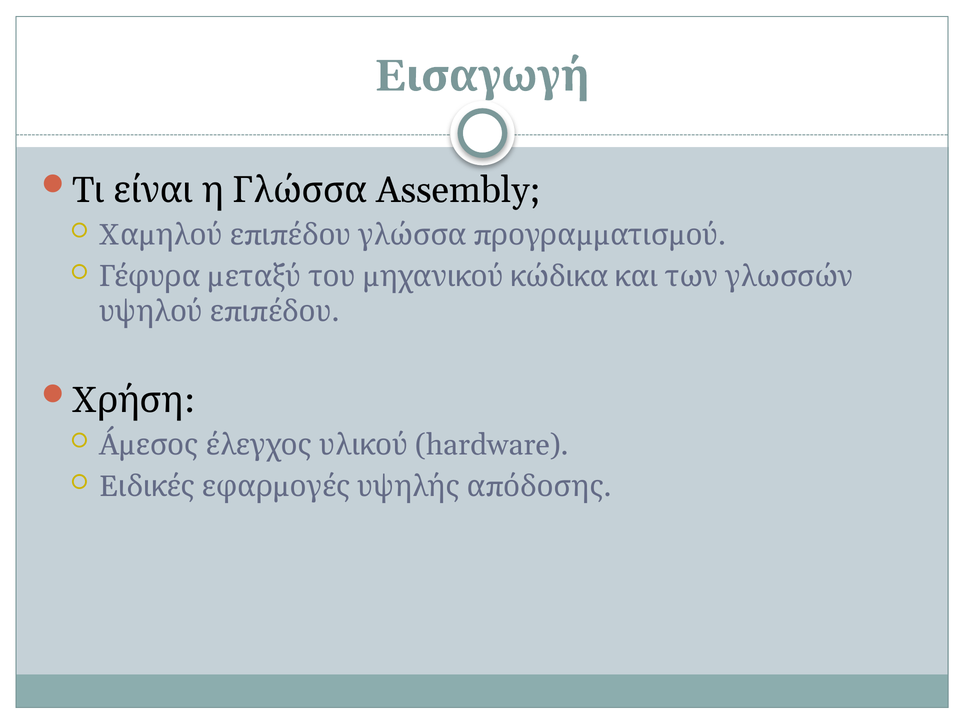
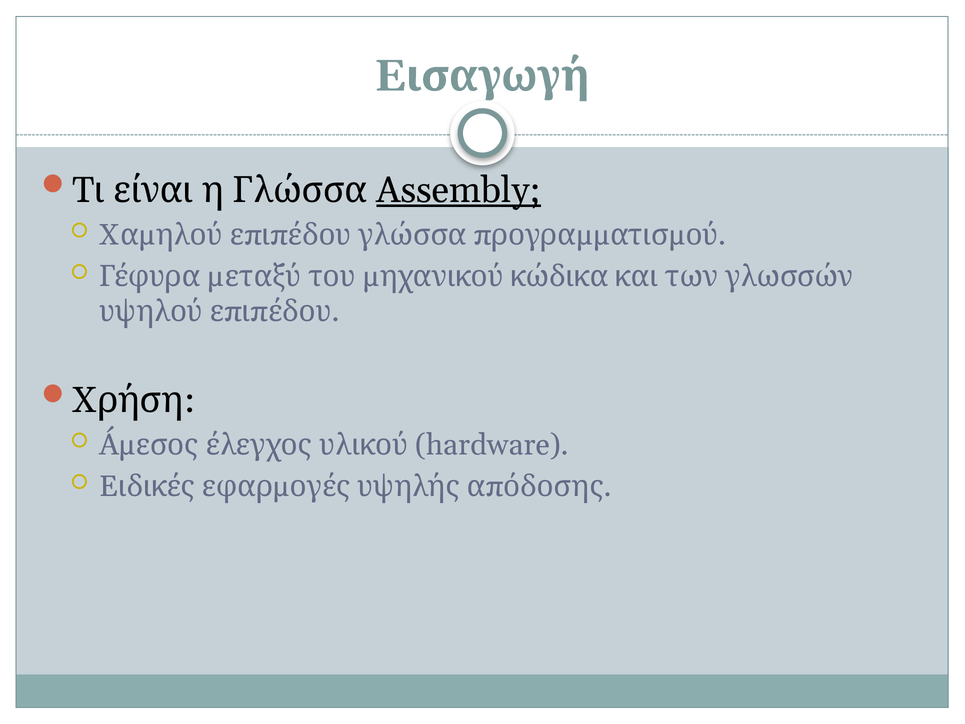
Assembly underline: none -> present
